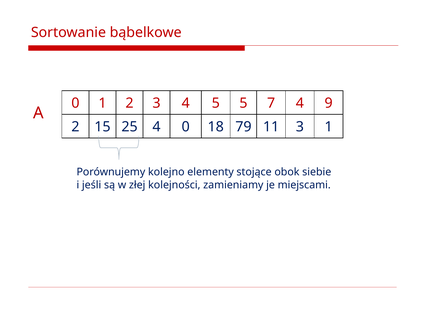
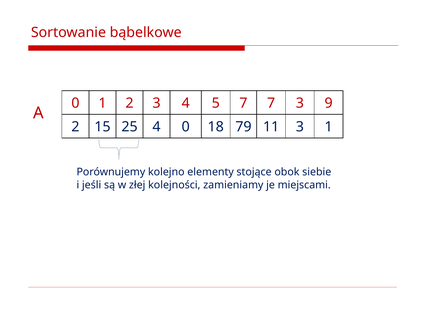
5 5: 5 -> 7
7 4: 4 -> 3
